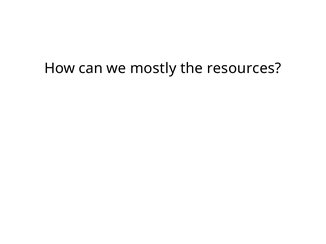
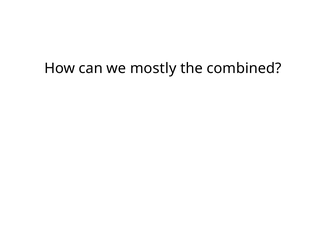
resources: resources -> combined
